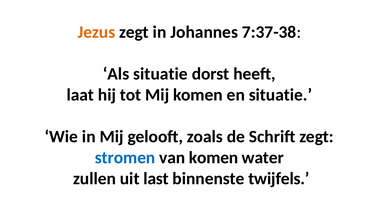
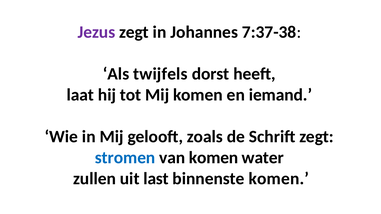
Jezus colour: orange -> purple
Als situatie: situatie -> twijfels
en situatie: situatie -> iemand
binnenste twijfels: twijfels -> komen
